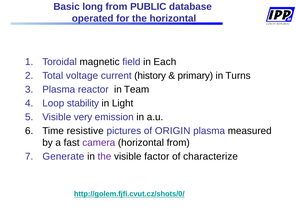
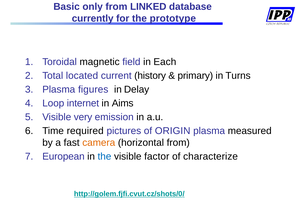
long: long -> only
PUBLIC: PUBLIC -> LINKED
operated: operated -> currently
the horizontal: horizontal -> prototype
voltage: voltage -> located
reactor: reactor -> figures
Team: Team -> Delay
stability: stability -> internet
Light: Light -> Aims
resistive: resistive -> required
camera colour: purple -> orange
Generate: Generate -> European
the at (104, 156) colour: purple -> blue
